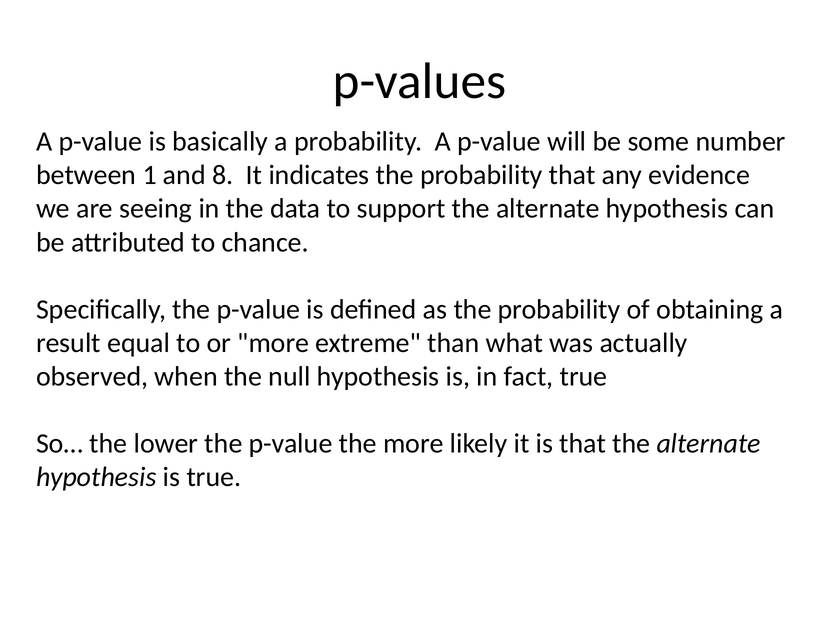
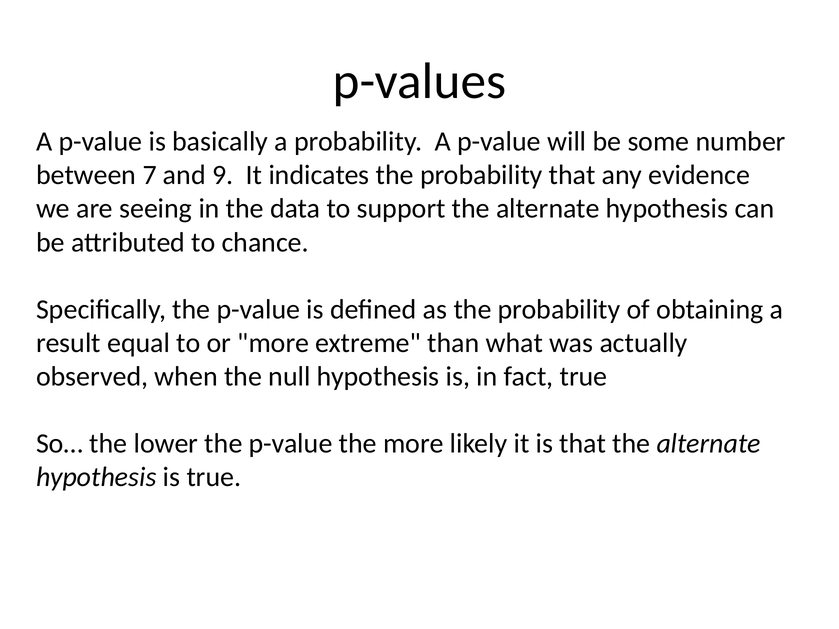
1: 1 -> 7
8: 8 -> 9
